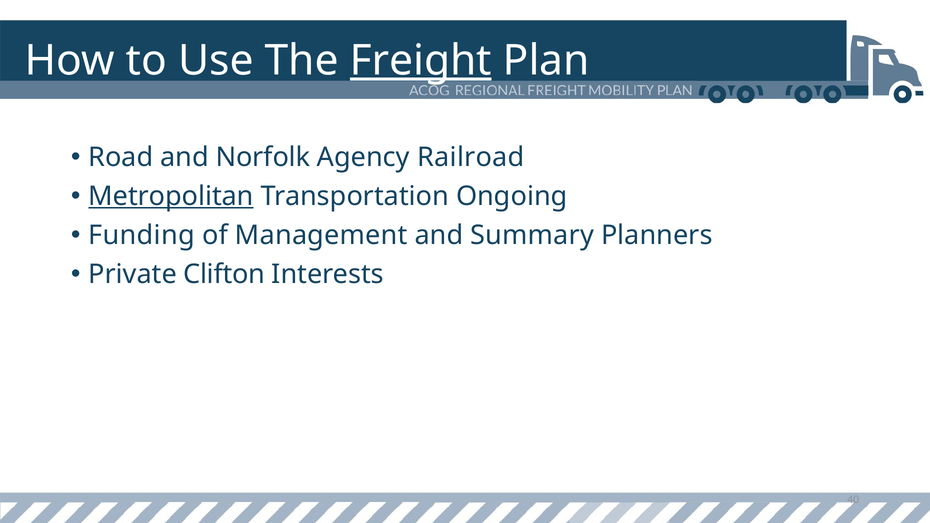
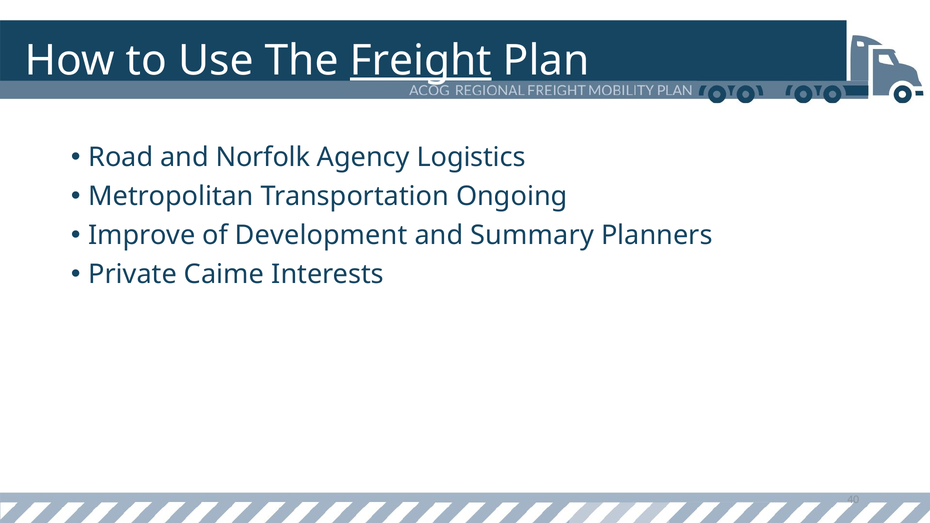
Railroad: Railroad -> Logistics
Metropolitan underline: present -> none
Funding: Funding -> Improve
Management: Management -> Development
Clifton: Clifton -> Caime
